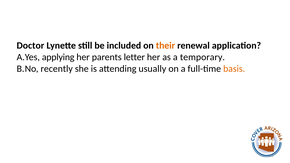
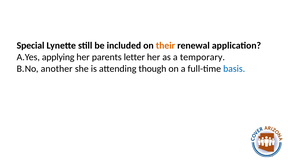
Doctor: Doctor -> Special
recently: recently -> another
usually: usually -> though
basis colour: orange -> blue
